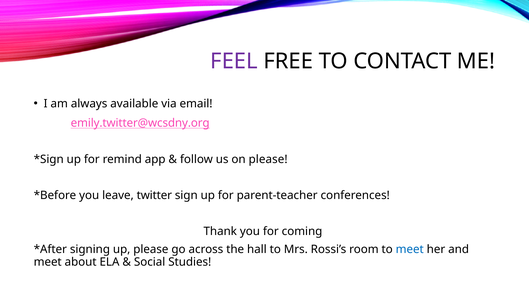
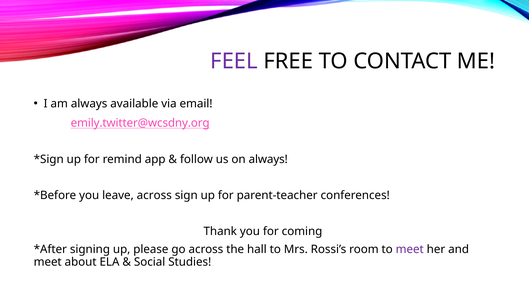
on please: please -> always
leave twitter: twitter -> across
meet at (410, 249) colour: blue -> purple
